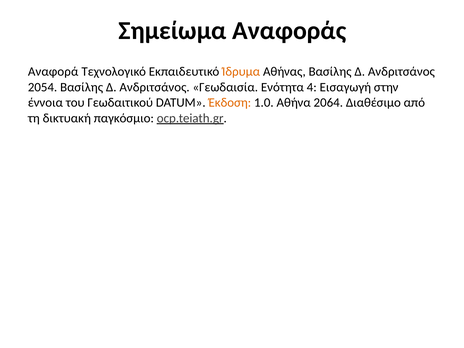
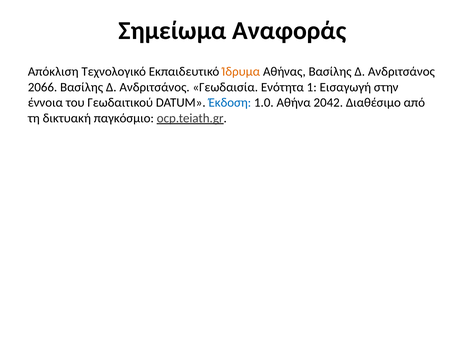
Αναφορά: Αναφορά -> Απόκλιση
2054: 2054 -> 2066
4: 4 -> 1
Έκδοση colour: orange -> blue
2064: 2064 -> 2042
